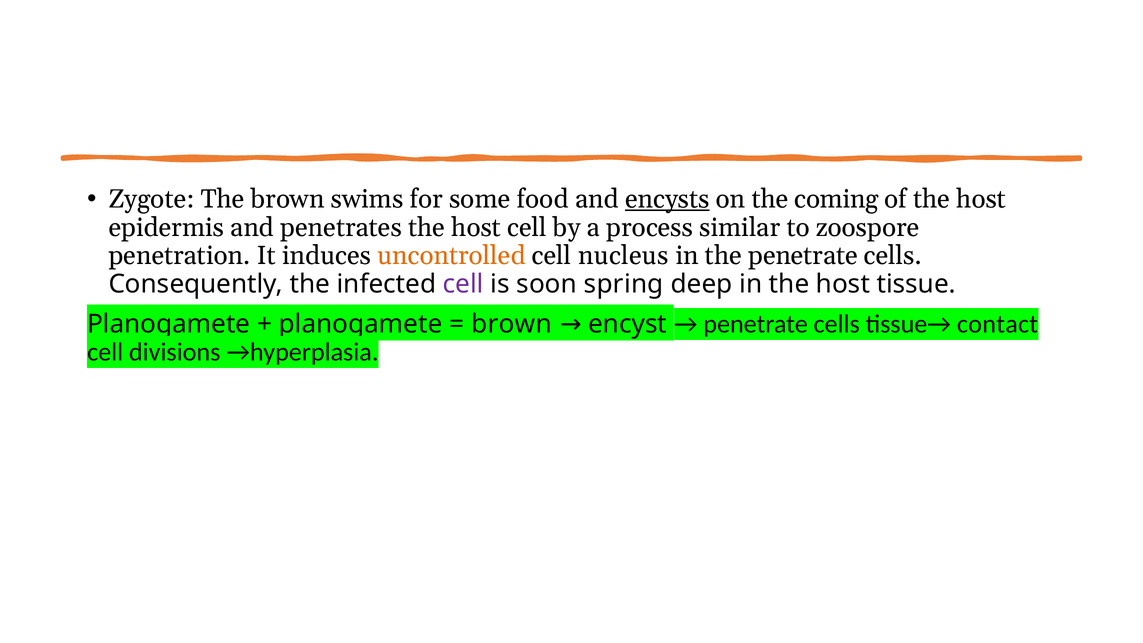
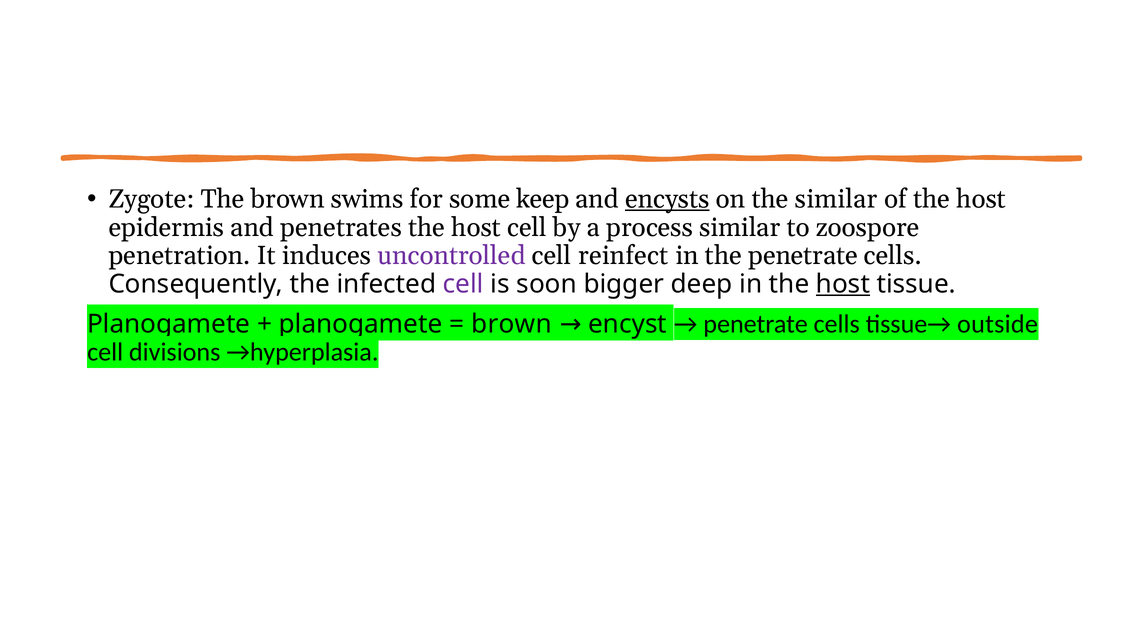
food: food -> keep
the coming: coming -> similar
uncontrolled colour: orange -> purple
nucleus: nucleus -> reinfect
spring: spring -> bigger
host at (843, 284) underline: none -> present
contact: contact -> outside
